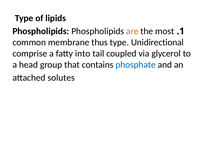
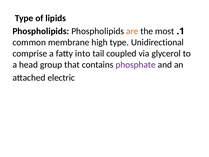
thus: thus -> high
phosphate colour: blue -> purple
solutes: solutes -> electric
